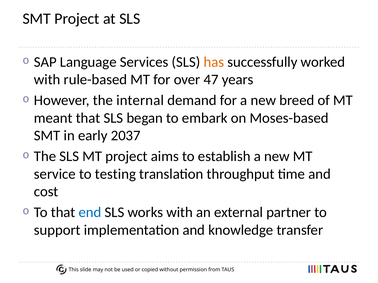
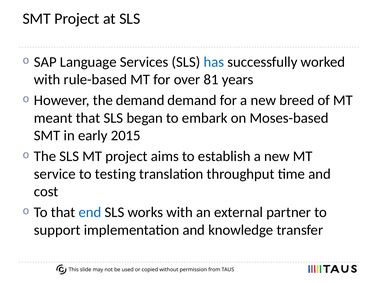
has colour: orange -> blue
47: 47 -> 81
the internal: internal -> demand
2037: 2037 -> 2015
